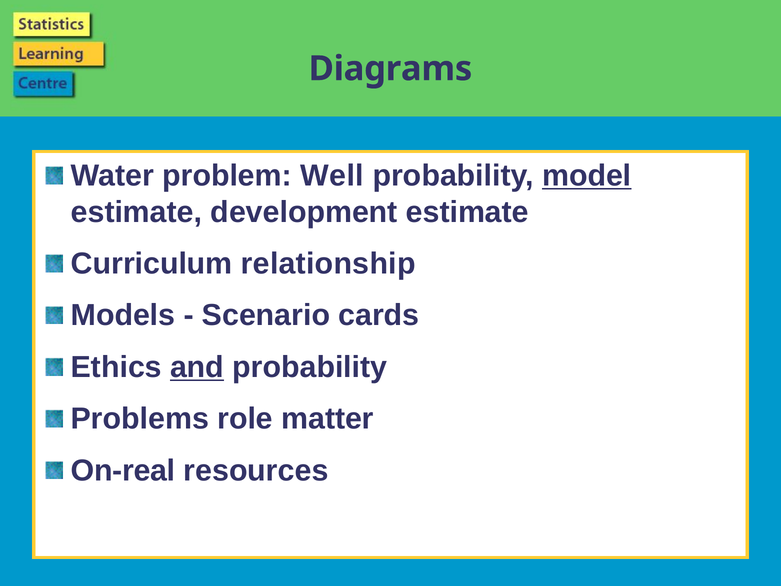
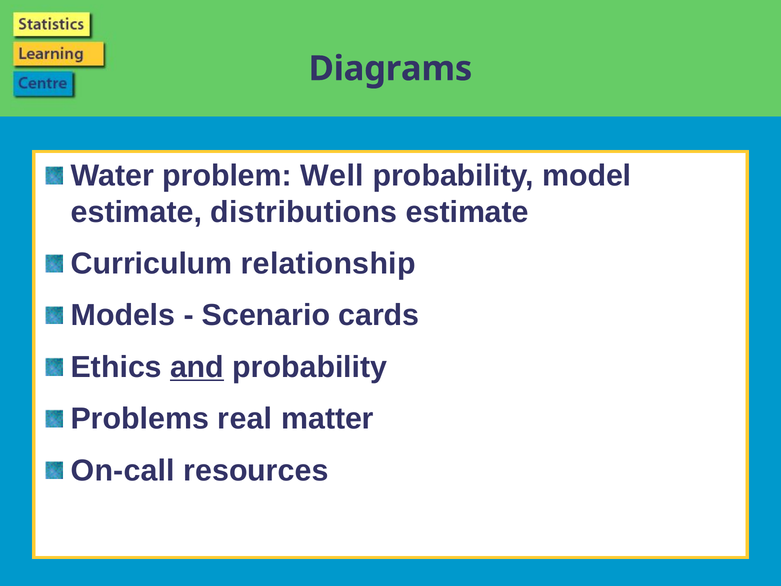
model underline: present -> none
development: development -> distributions
role: role -> real
On-real: On-real -> On-call
